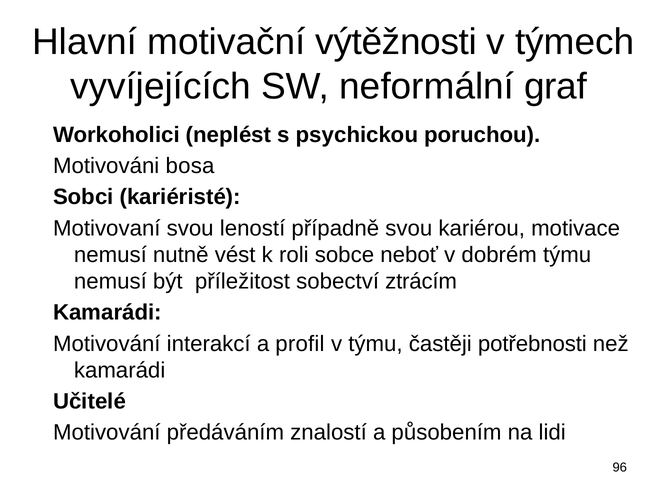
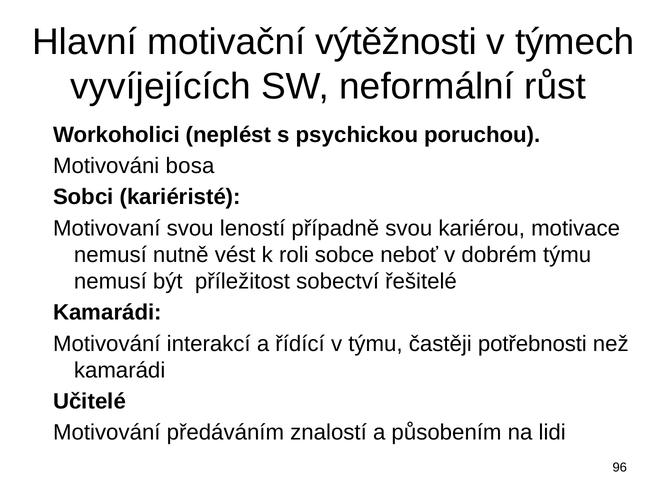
graf: graf -> růst
ztrácím: ztrácím -> řešitelé
profil: profil -> řídící
